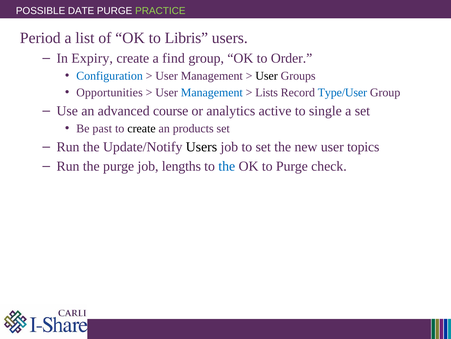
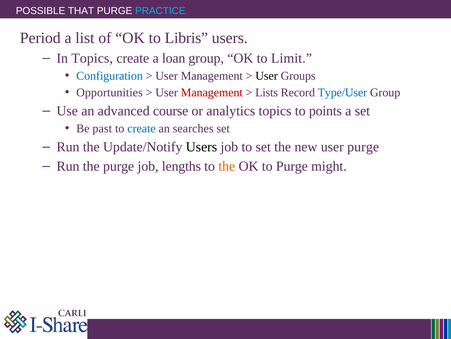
DATE: DATE -> THAT
PRACTICE colour: light green -> light blue
In Expiry: Expiry -> Topics
find: find -> loan
Order: Order -> Limit
Management at (212, 92) colour: blue -> red
analytics active: active -> topics
single: single -> points
create at (141, 128) colour: black -> blue
products: products -> searches
user topics: topics -> purge
the at (227, 166) colour: blue -> orange
check: check -> might
